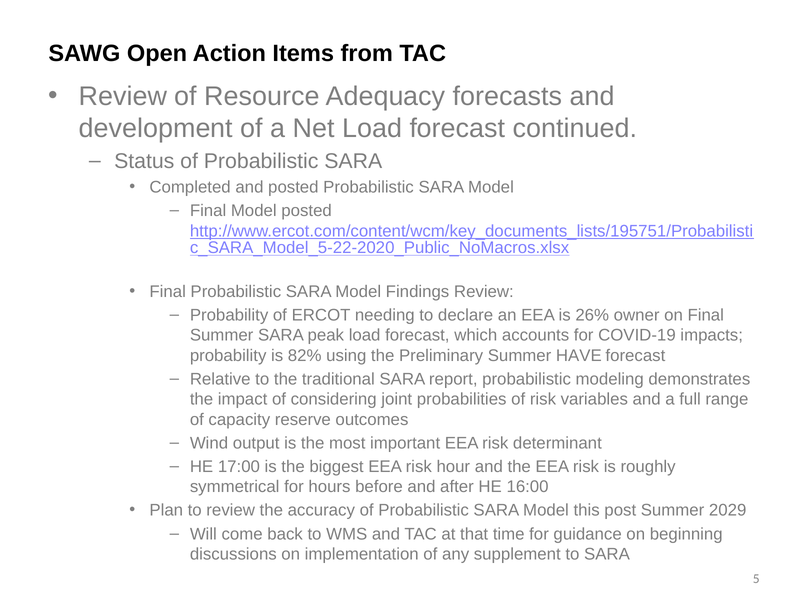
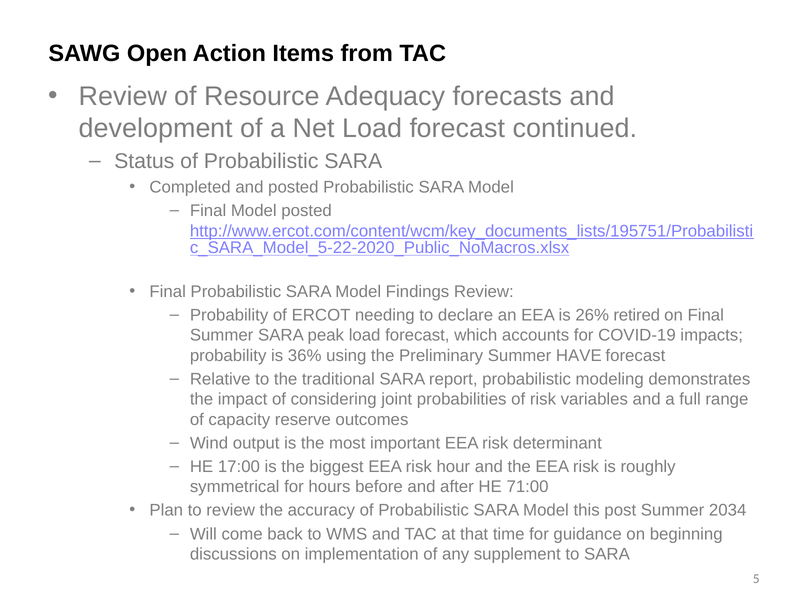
owner: owner -> retired
82%: 82% -> 36%
16:00: 16:00 -> 71:00
2029: 2029 -> 2034
